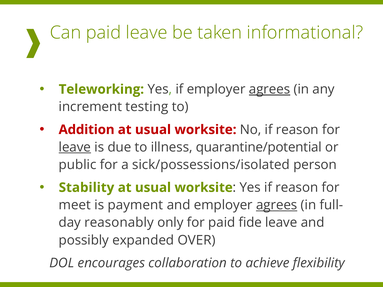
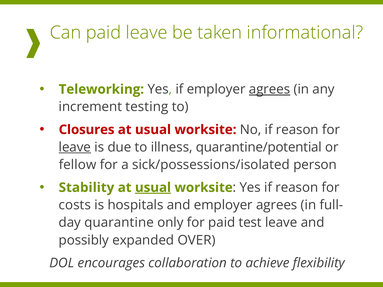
Addition: Addition -> Closures
public: public -> fellow
usual at (153, 188) underline: none -> present
meet: meet -> costs
payment: payment -> hospitals
agrees at (277, 205) underline: present -> none
reasonably: reasonably -> quarantine
fide: fide -> test
